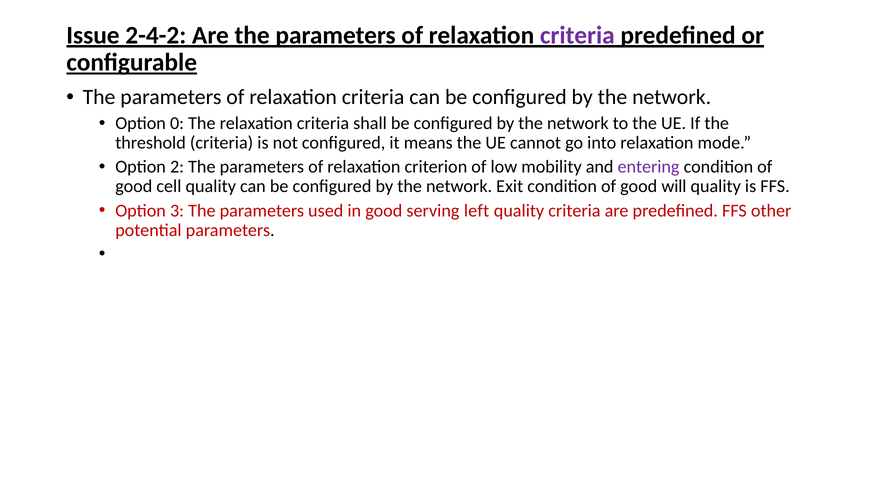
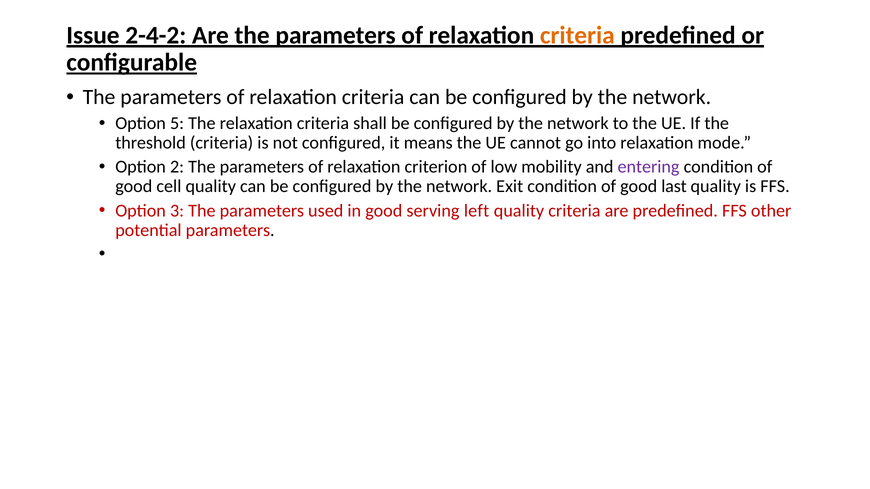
criteria at (577, 35) colour: purple -> orange
0: 0 -> 5
will: will -> last
